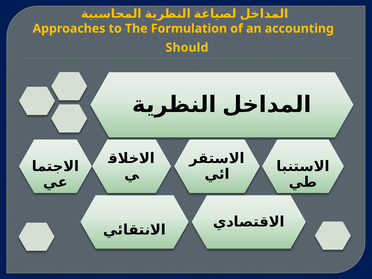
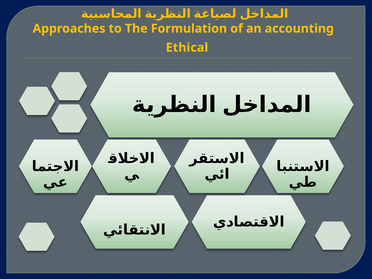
Should: Should -> Ethical
